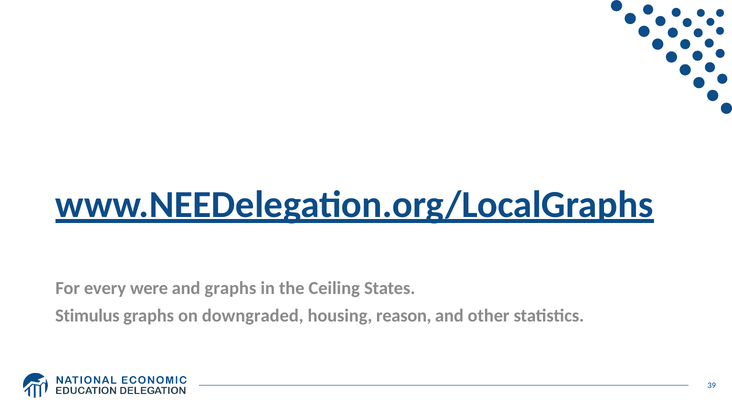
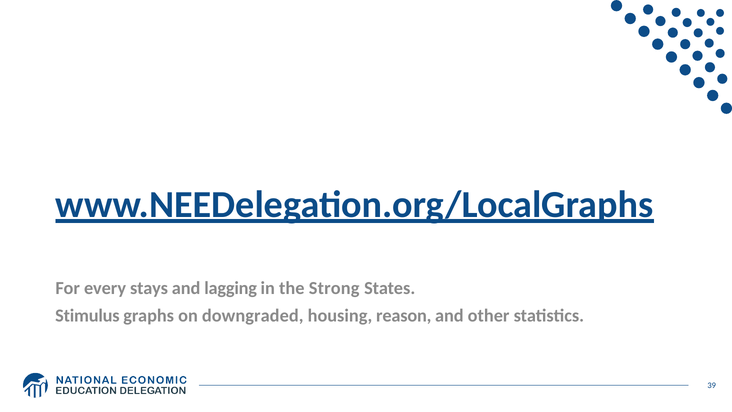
were: were -> stays
and graphs: graphs -> lagging
Ceiling: Ceiling -> Strong
